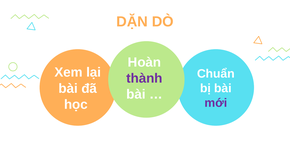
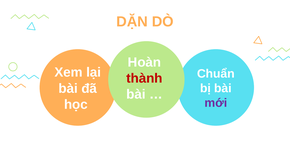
thành colour: purple -> red
